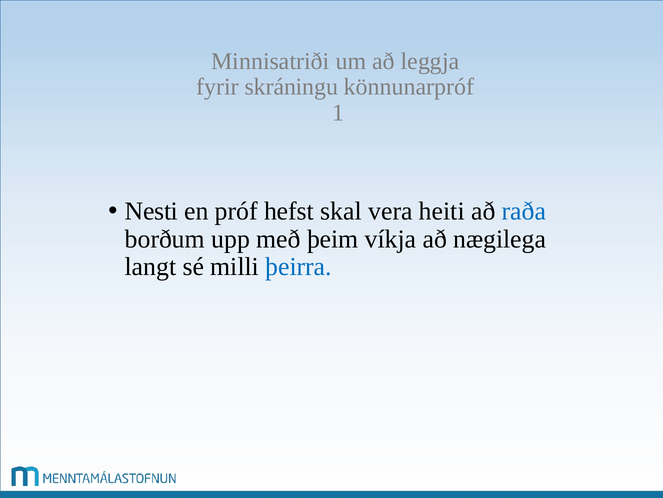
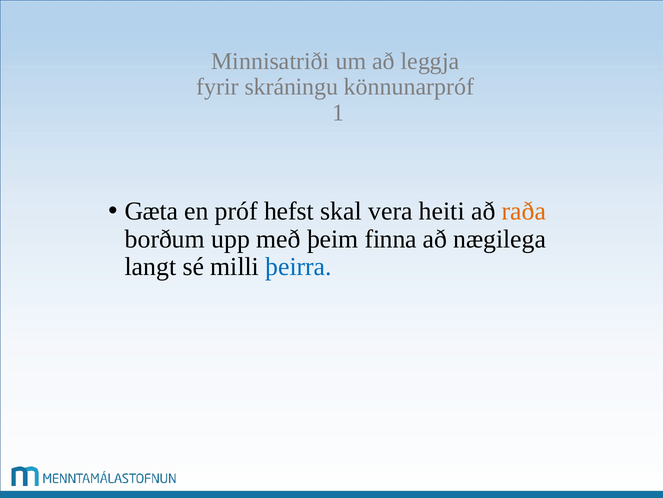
Nesti: Nesti -> Gæta
raða colour: blue -> orange
víkja: víkja -> finna
